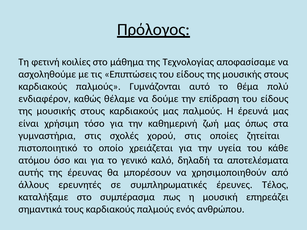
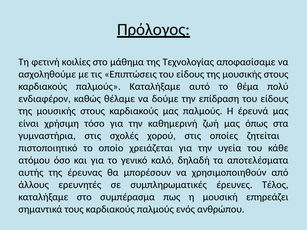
παλμούς Γυμνάζονται: Γυμνάζονται -> Καταλήξαμε
